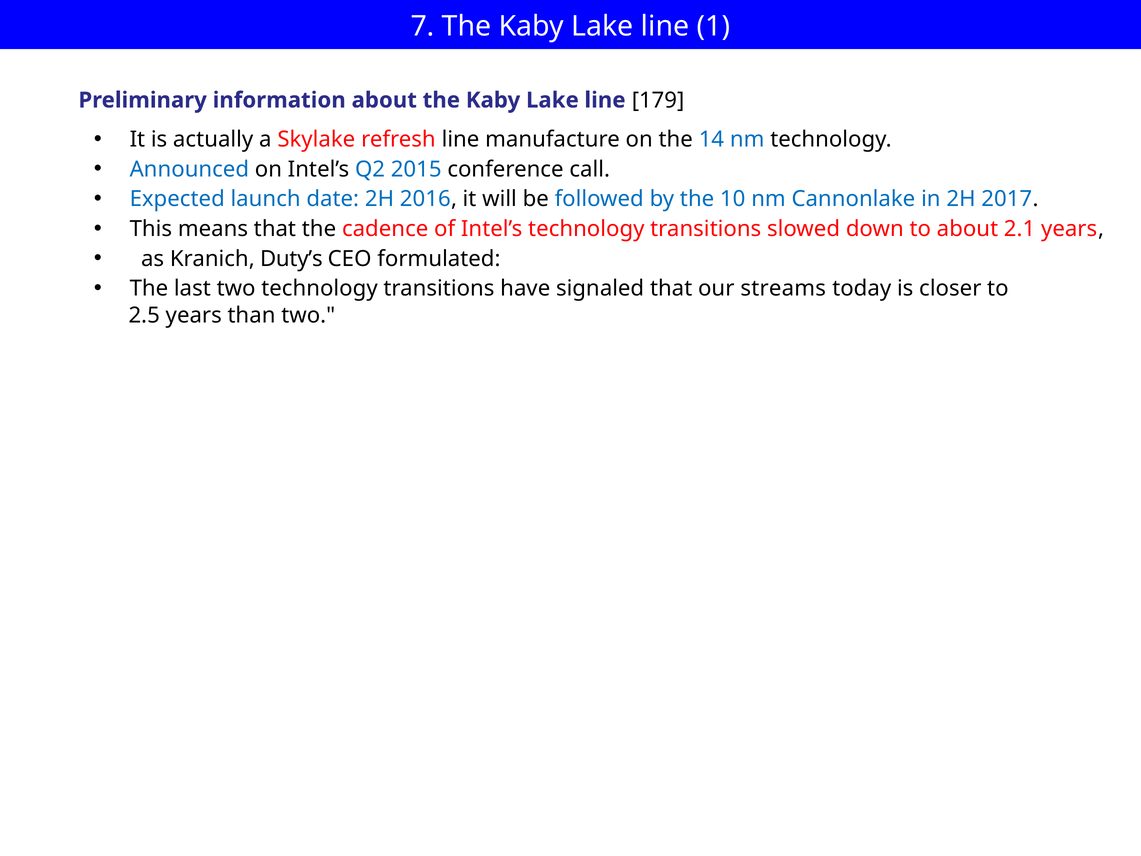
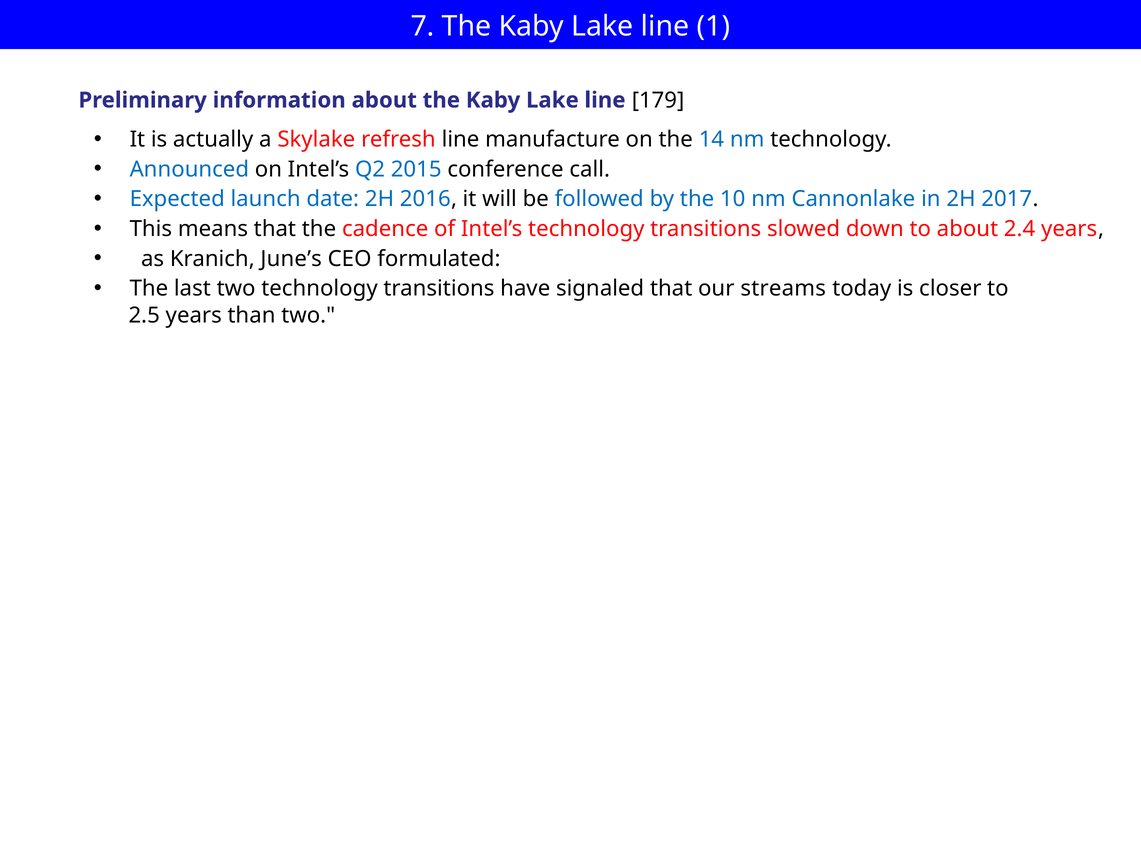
2.1: 2.1 -> 2.4
Duty’s: Duty’s -> June’s
